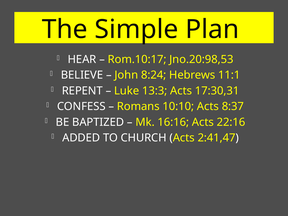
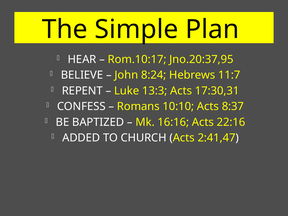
Jno.20:98,53: Jno.20:98,53 -> Jno.20:37,95
11:1: 11:1 -> 11:7
